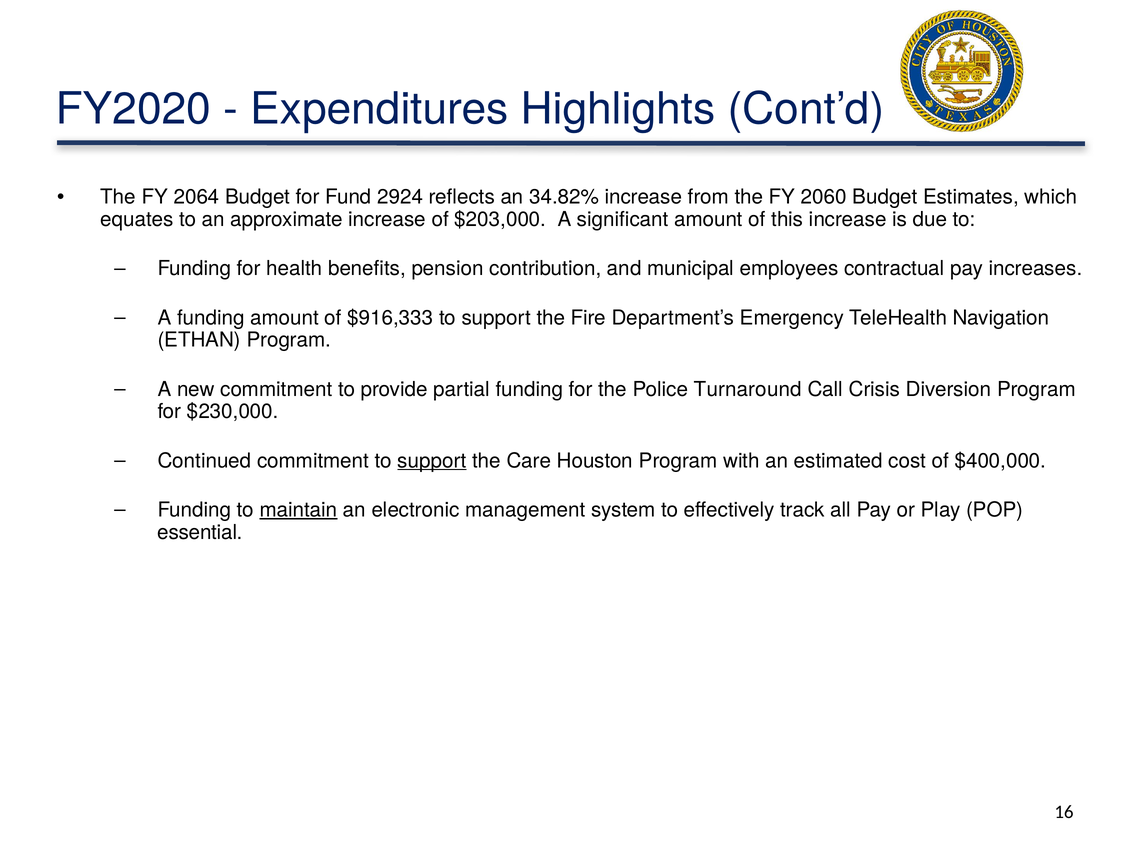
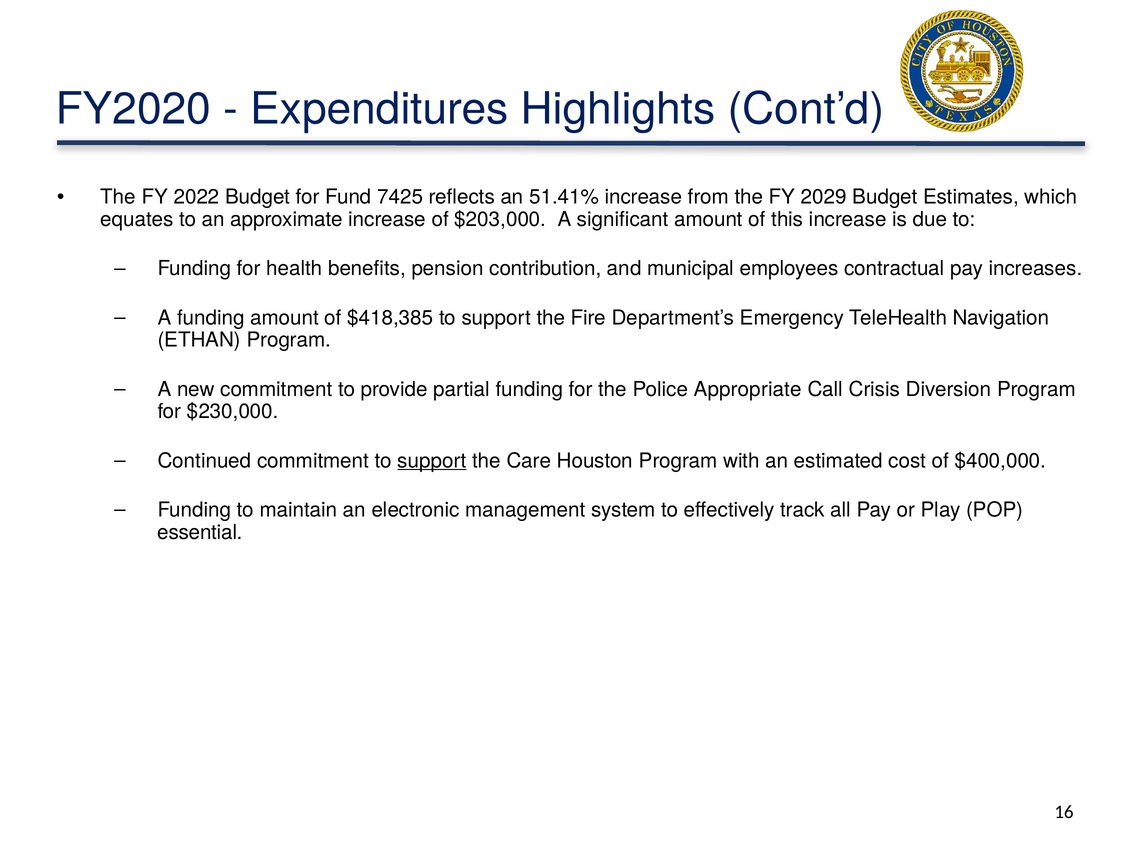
2064: 2064 -> 2022
2924: 2924 -> 7425
34.82%: 34.82% -> 51.41%
2060: 2060 -> 2029
$916,333: $916,333 -> $418,385
Turnaround: Turnaround -> Appropriate
maintain underline: present -> none
